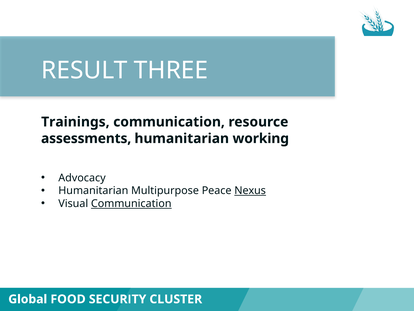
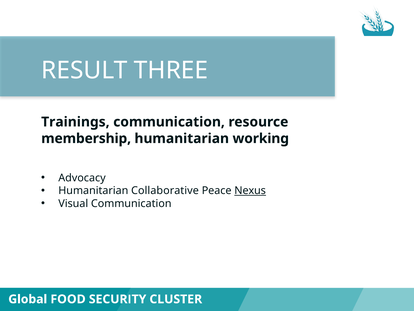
assessments: assessments -> membership
Multipurpose: Multipurpose -> Collaborative
Communication at (131, 203) underline: present -> none
